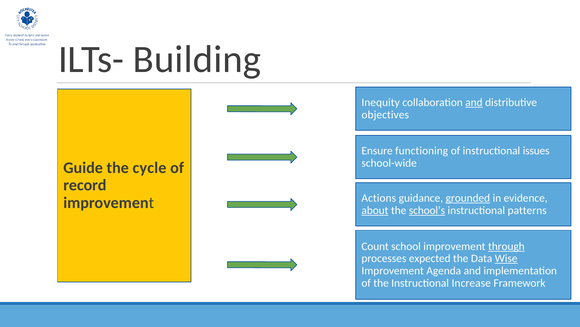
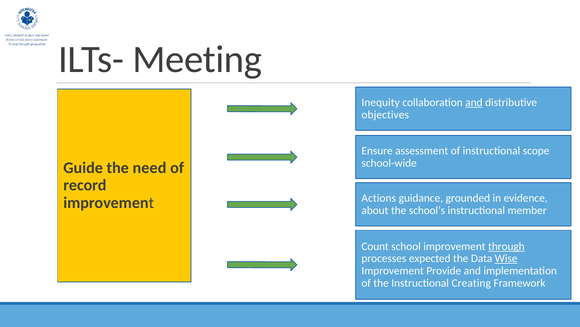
Building: Building -> Meeting
functioning: functioning -> assessment
issues: issues -> scope
cycle: cycle -> need
grounded underline: present -> none
about underline: present -> none
school’s underline: present -> none
patterns: patterns -> member
Agenda: Agenda -> Provide
Increase: Increase -> Creating
